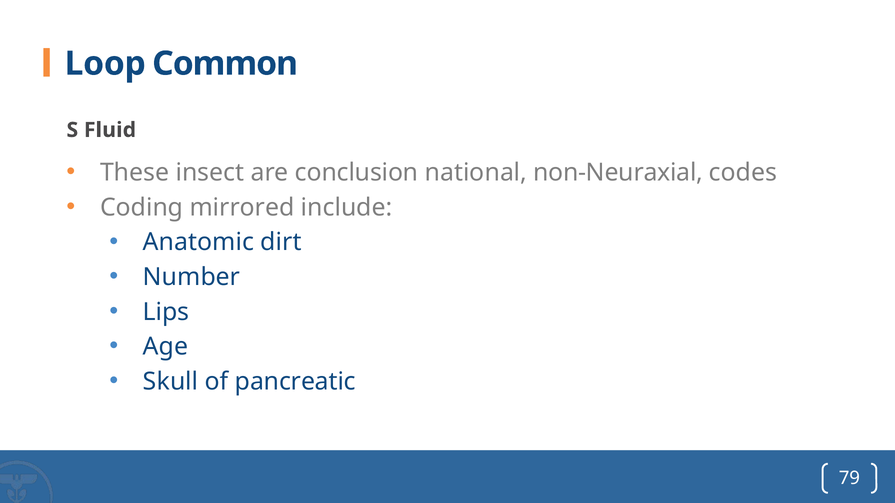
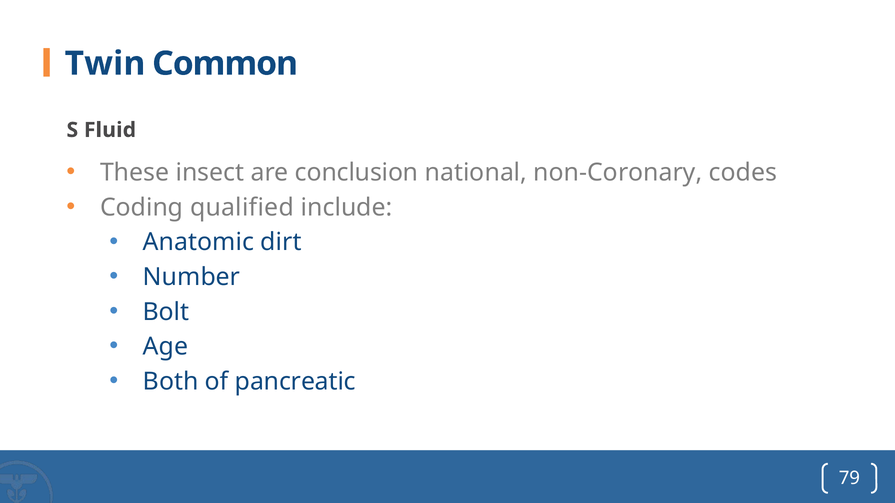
Loop: Loop -> Twin
non-Neuraxial: non-Neuraxial -> non-Coronary
mirrored: mirrored -> qualified
Lips: Lips -> Bolt
Skull: Skull -> Both
